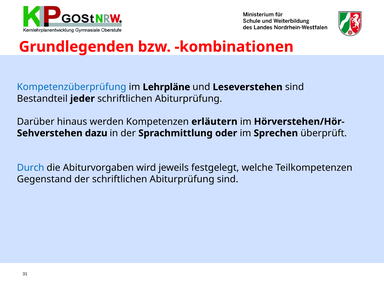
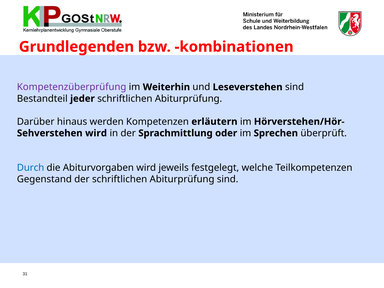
Kompetenzüberprüfung colour: blue -> purple
Lehrpläne: Lehrpläne -> Weiterhin
dazu at (96, 133): dazu -> wird
